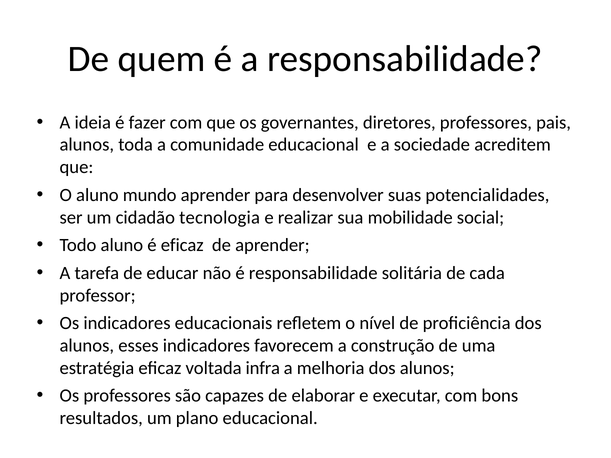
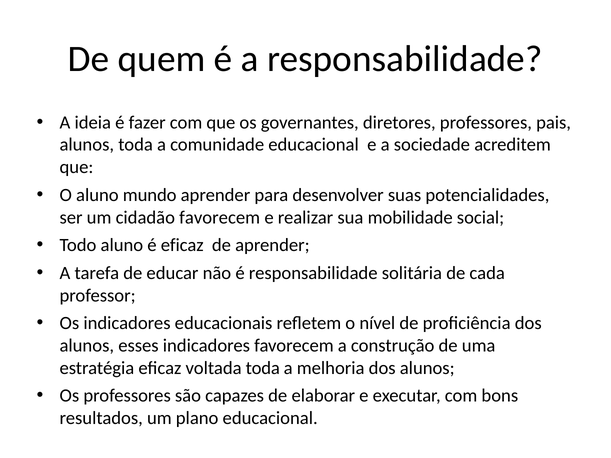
cidadão tecnologia: tecnologia -> favorecem
voltada infra: infra -> toda
